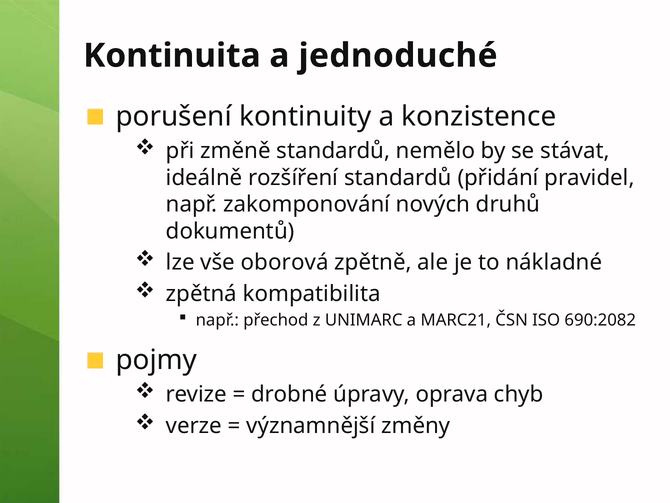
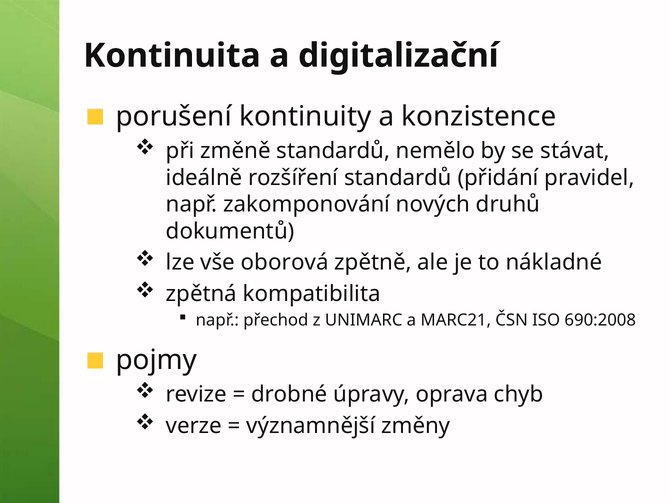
jednoduché: jednoduché -> digitalizační
690:2082: 690:2082 -> 690:2008
